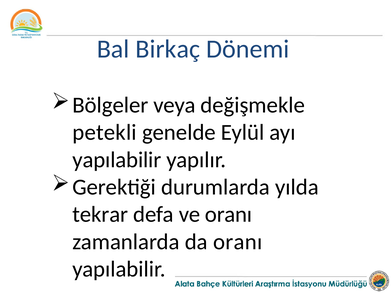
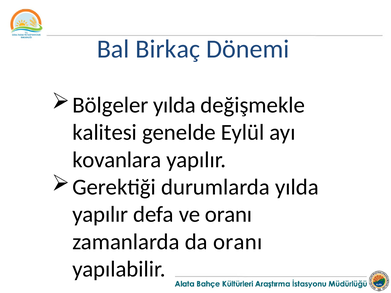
Bölgeler veya: veya -> yılda
petekli: petekli -> kalitesi
yapılabilir at (117, 160): yapılabilir -> kovanlara
tekrar at (100, 215): tekrar -> yapılır
